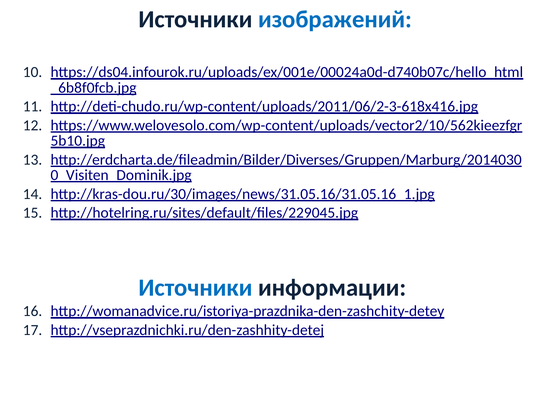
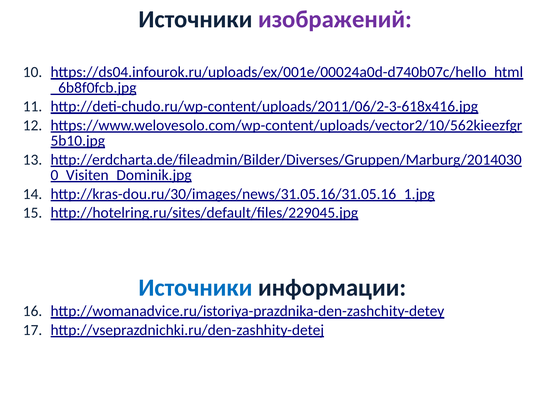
изображений colour: blue -> purple
